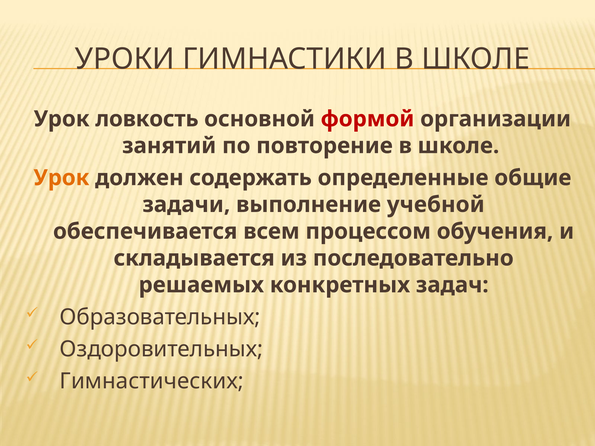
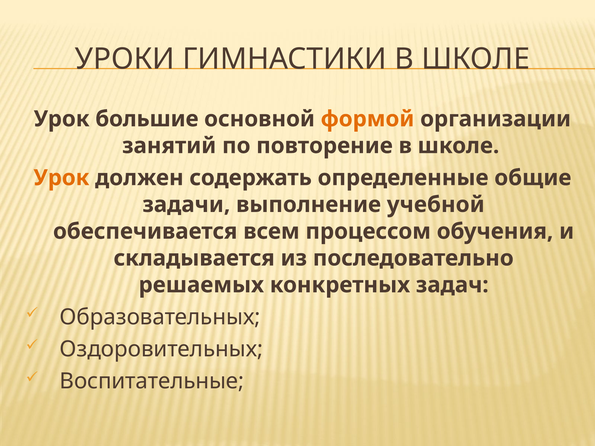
ловкость: ловкость -> большие
формой colour: red -> orange
Гимнастических: Гимнастических -> Воспитательные
